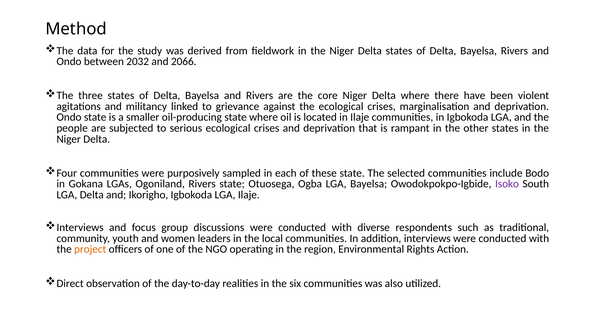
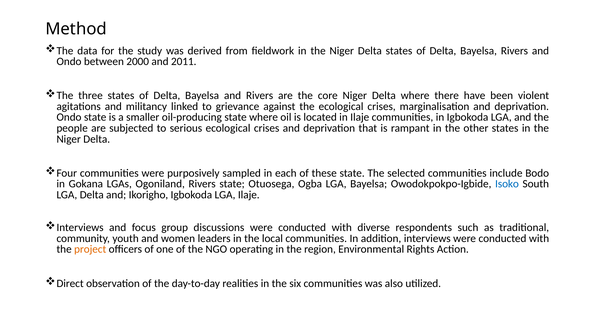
2032: 2032 -> 2000
2066: 2066 -> 2011
Isoko colour: purple -> blue
